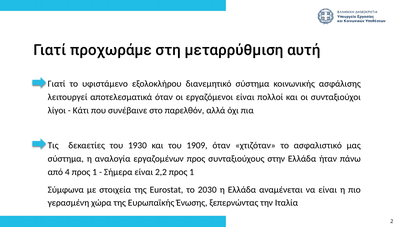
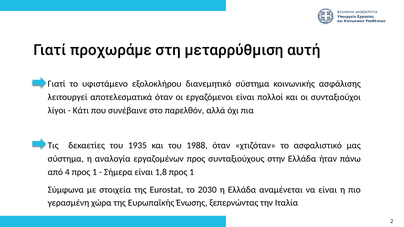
1930: 1930 -> 1935
1909: 1909 -> 1988
2,2: 2,2 -> 1,8
